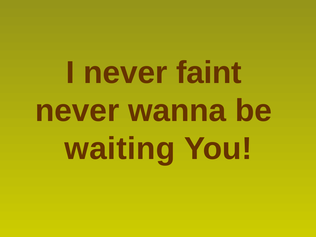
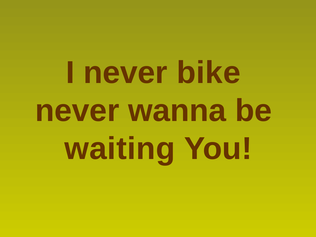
faint: faint -> bike
